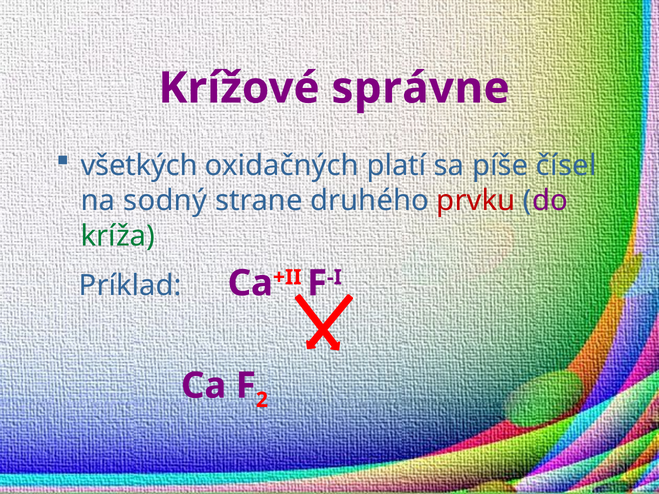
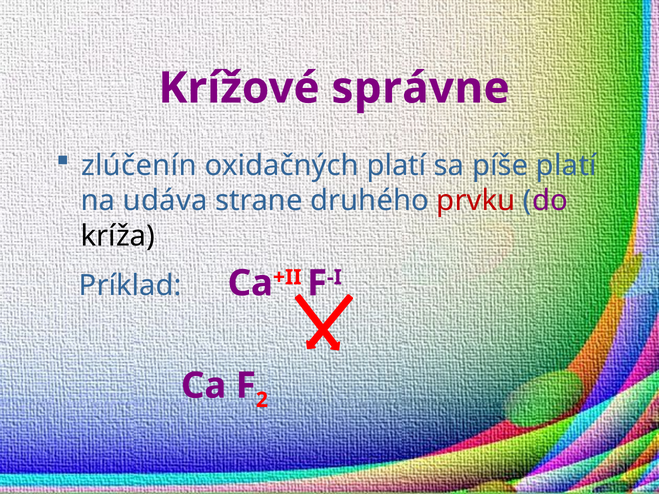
všetkých: všetkých -> zlúčenín
píše čísel: čísel -> platí
sodný: sodný -> udáva
kríža colour: green -> black
